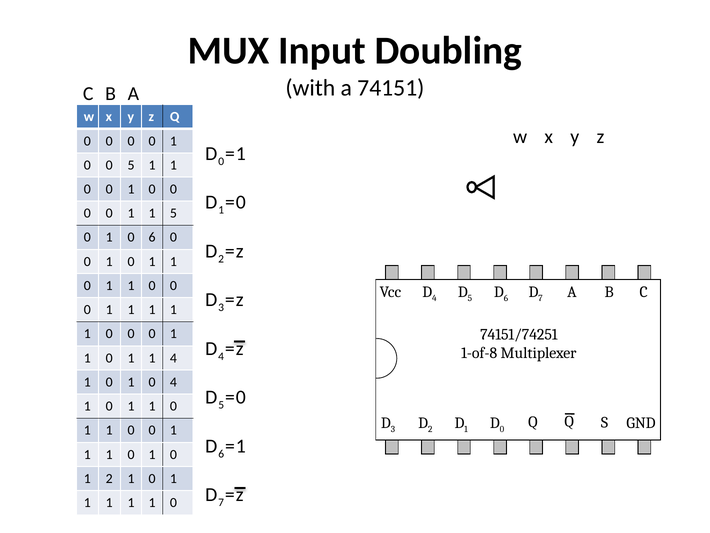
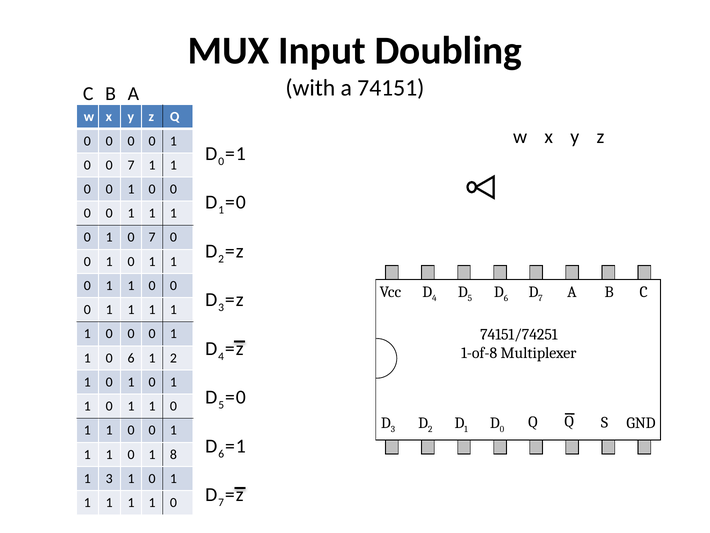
0 0 5: 5 -> 7
5 at (173, 213): 5 -> 1
1 0 6: 6 -> 7
1 at (131, 358): 1 -> 6
1 4: 4 -> 2
4 at (173, 382): 4 -> 1
0 at (173, 454): 0 -> 8
1 2: 2 -> 3
